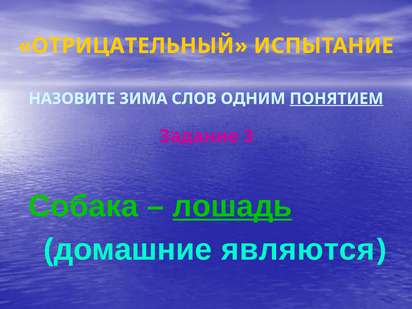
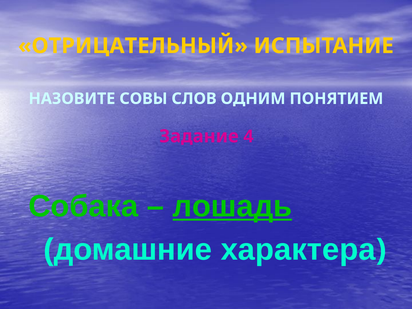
ЗИМА: ЗИМА -> СОВЫ
ПОНЯТИЕМ underline: present -> none
3: 3 -> 4
являются: являются -> характера
